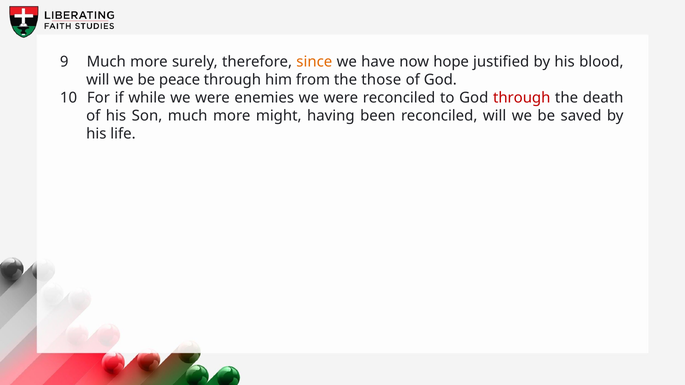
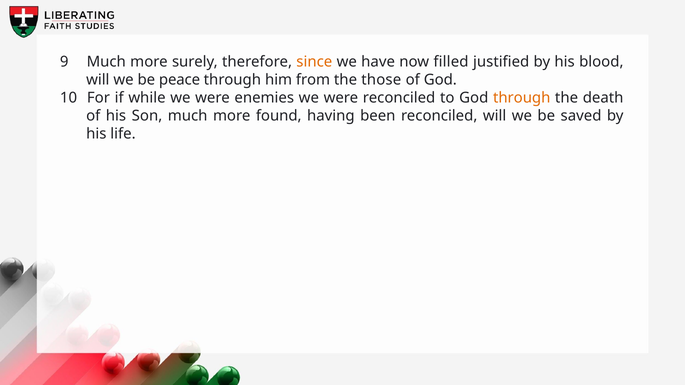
hope: hope -> filled
through at (522, 98) colour: red -> orange
might: might -> found
